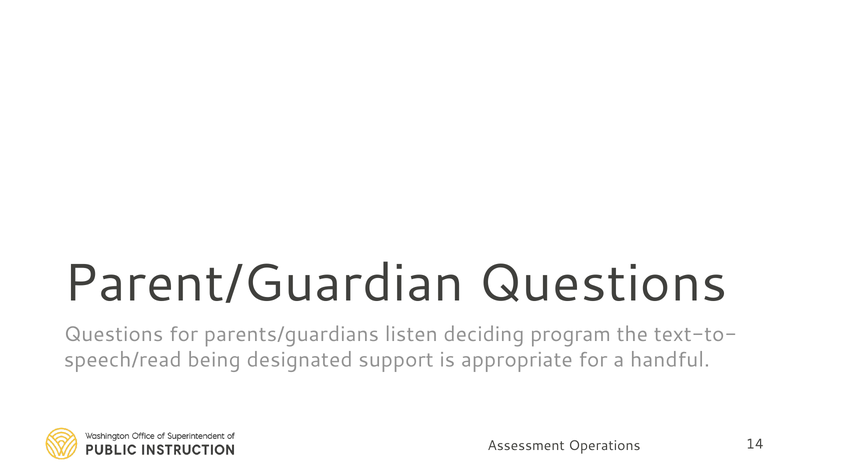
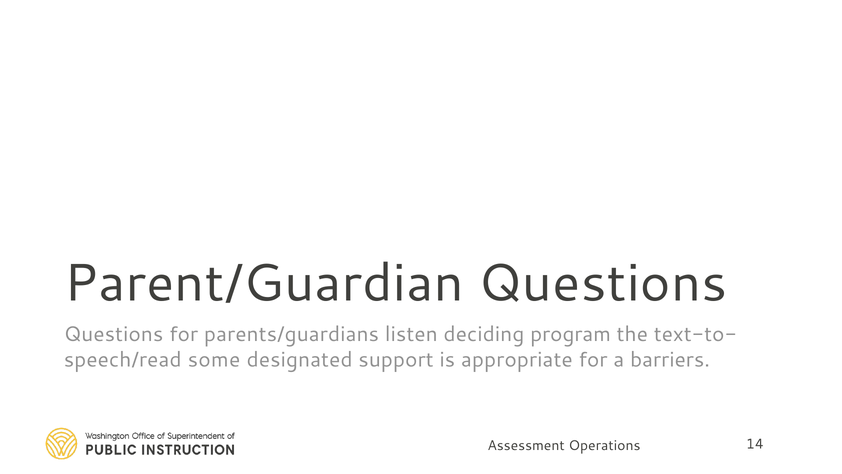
being: being -> some
handful: handful -> barriers
